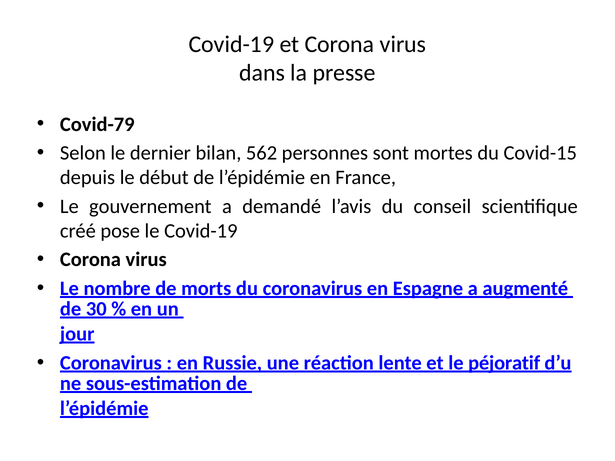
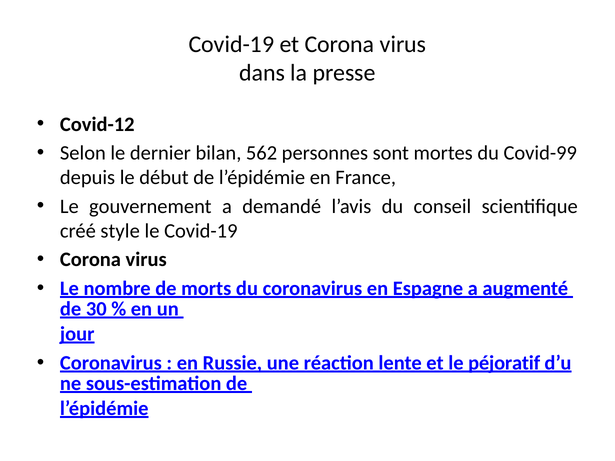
Covid-79: Covid-79 -> Covid-12
Covid-15: Covid-15 -> Covid-99
pose: pose -> style
